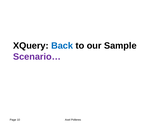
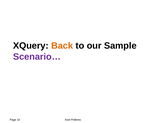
Back colour: blue -> orange
